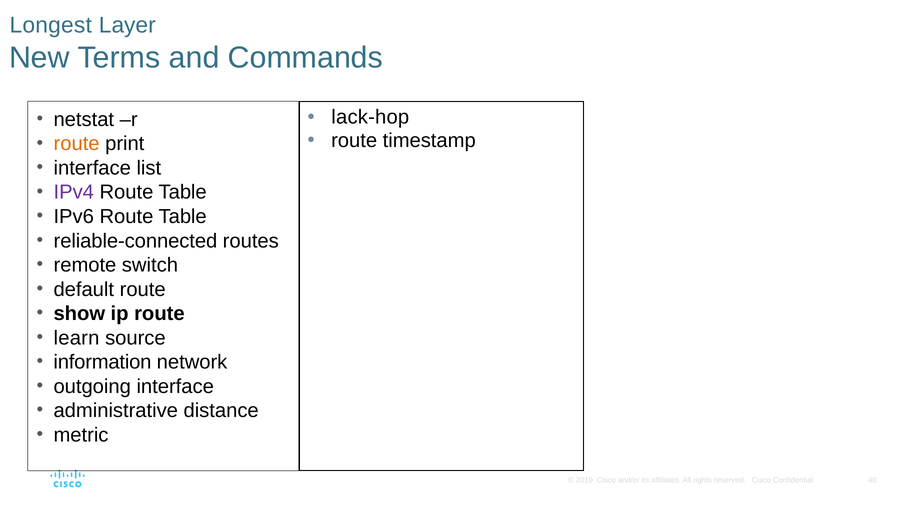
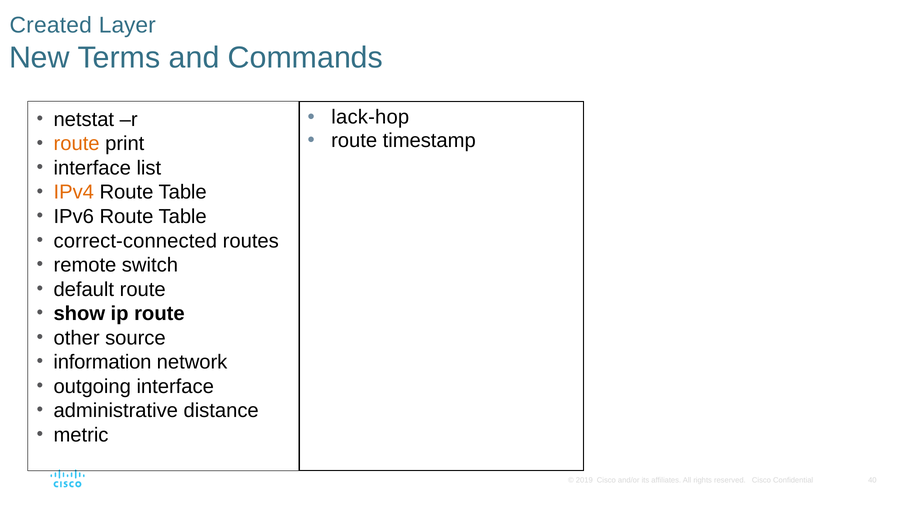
Longest: Longest -> Created
IPv4 colour: purple -> orange
reliable-connected: reliable-connected -> correct-connected
learn: learn -> other
